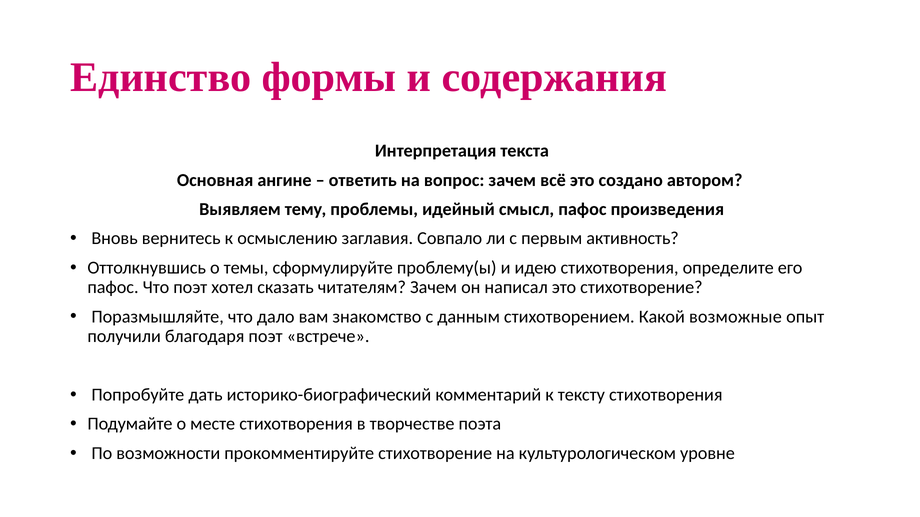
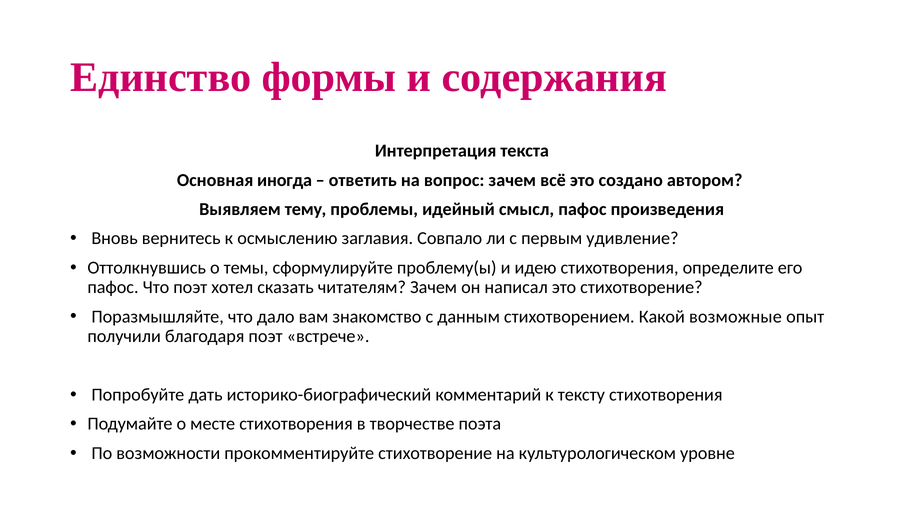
ангине: ангине -> иногда
активность: активность -> удивление
